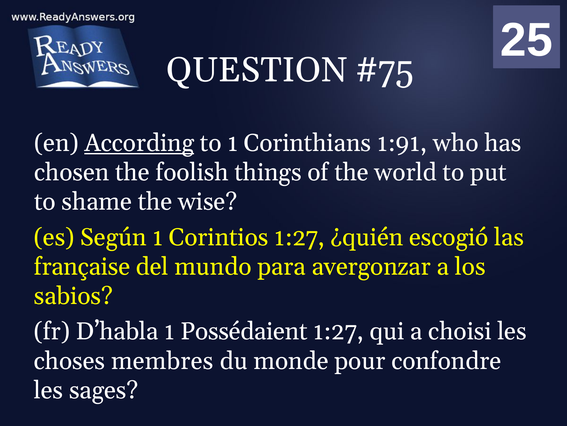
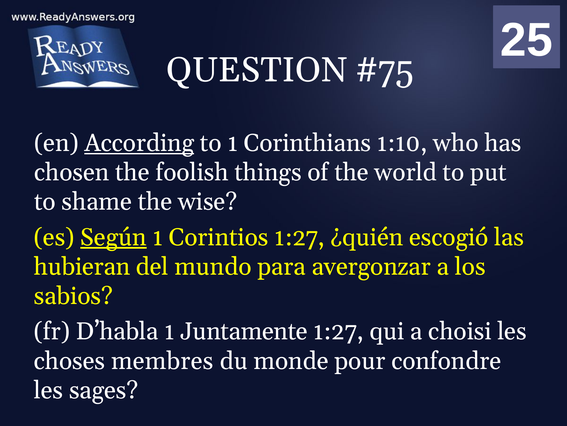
1:91: 1:91 -> 1:10
Según underline: none -> present
française: française -> hubieran
Possédaient: Possédaient -> Juntamente
